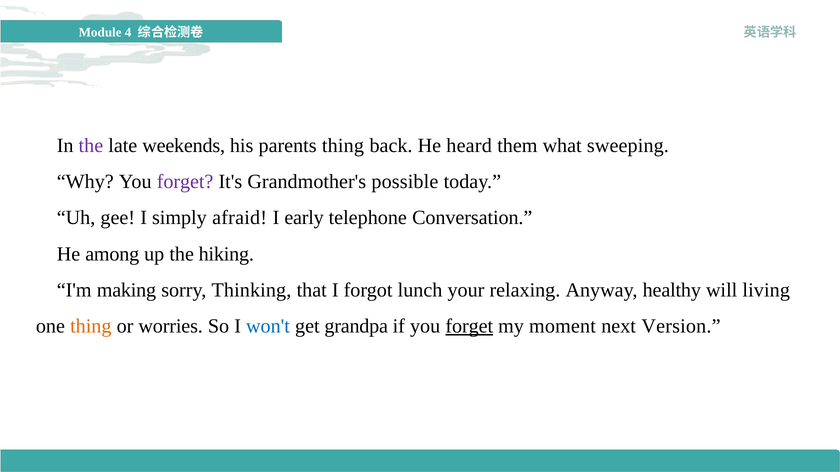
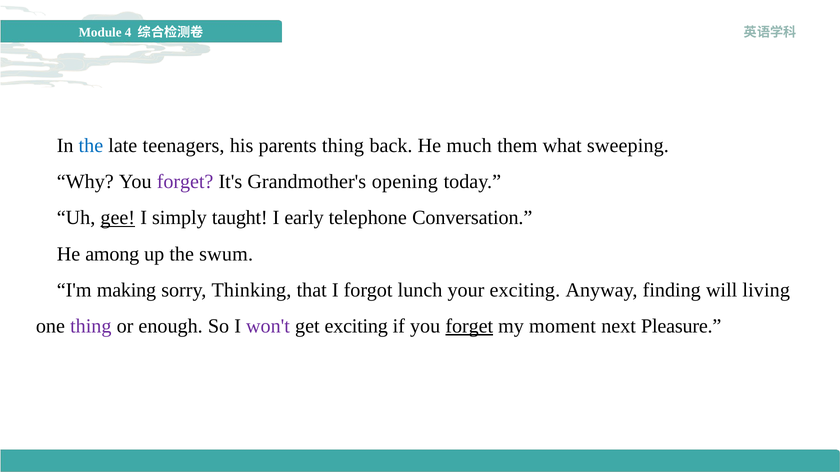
the at (91, 146) colour: purple -> blue
weekends: weekends -> teenagers
heard: heard -> much
possible: possible -> opening
gee underline: none -> present
afraid: afraid -> taught
hiking: hiking -> swum
your relaxing: relaxing -> exciting
healthy: healthy -> finding
thing at (91, 327) colour: orange -> purple
worries: worries -> enough
won't colour: blue -> purple
get grandpa: grandpa -> exciting
Version: Version -> Pleasure
